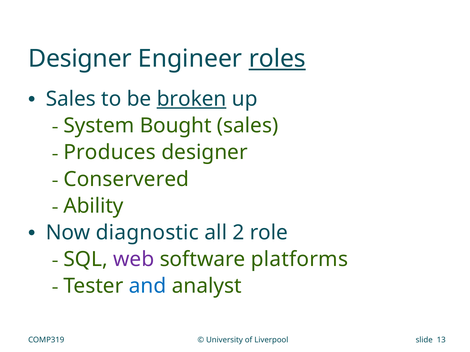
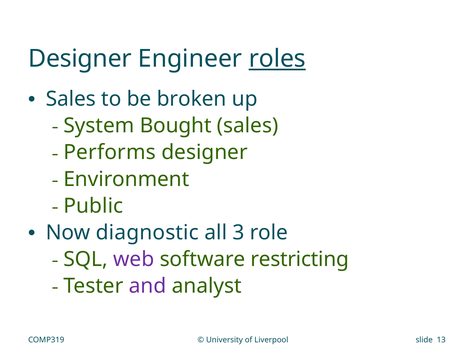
broken underline: present -> none
Produces: Produces -> Performs
Conservered: Conservered -> Environment
Ability: Ability -> Public
2: 2 -> 3
platforms: platforms -> restricting
and colour: blue -> purple
